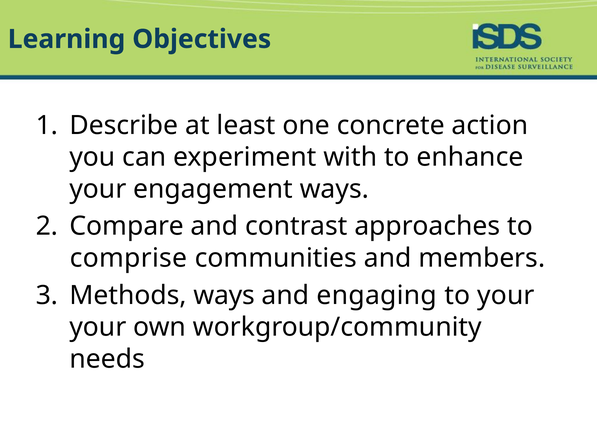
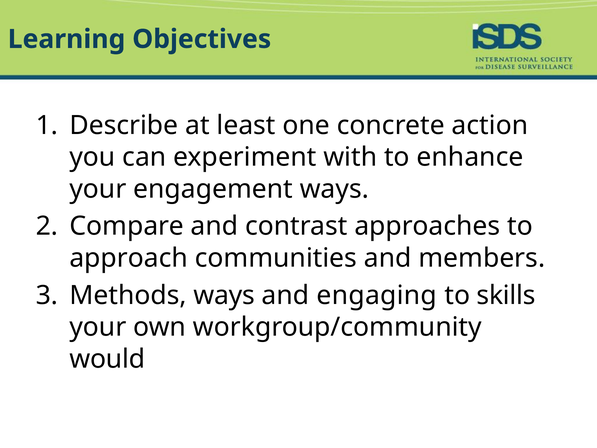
comprise: comprise -> approach
to your: your -> skills
needs: needs -> would
